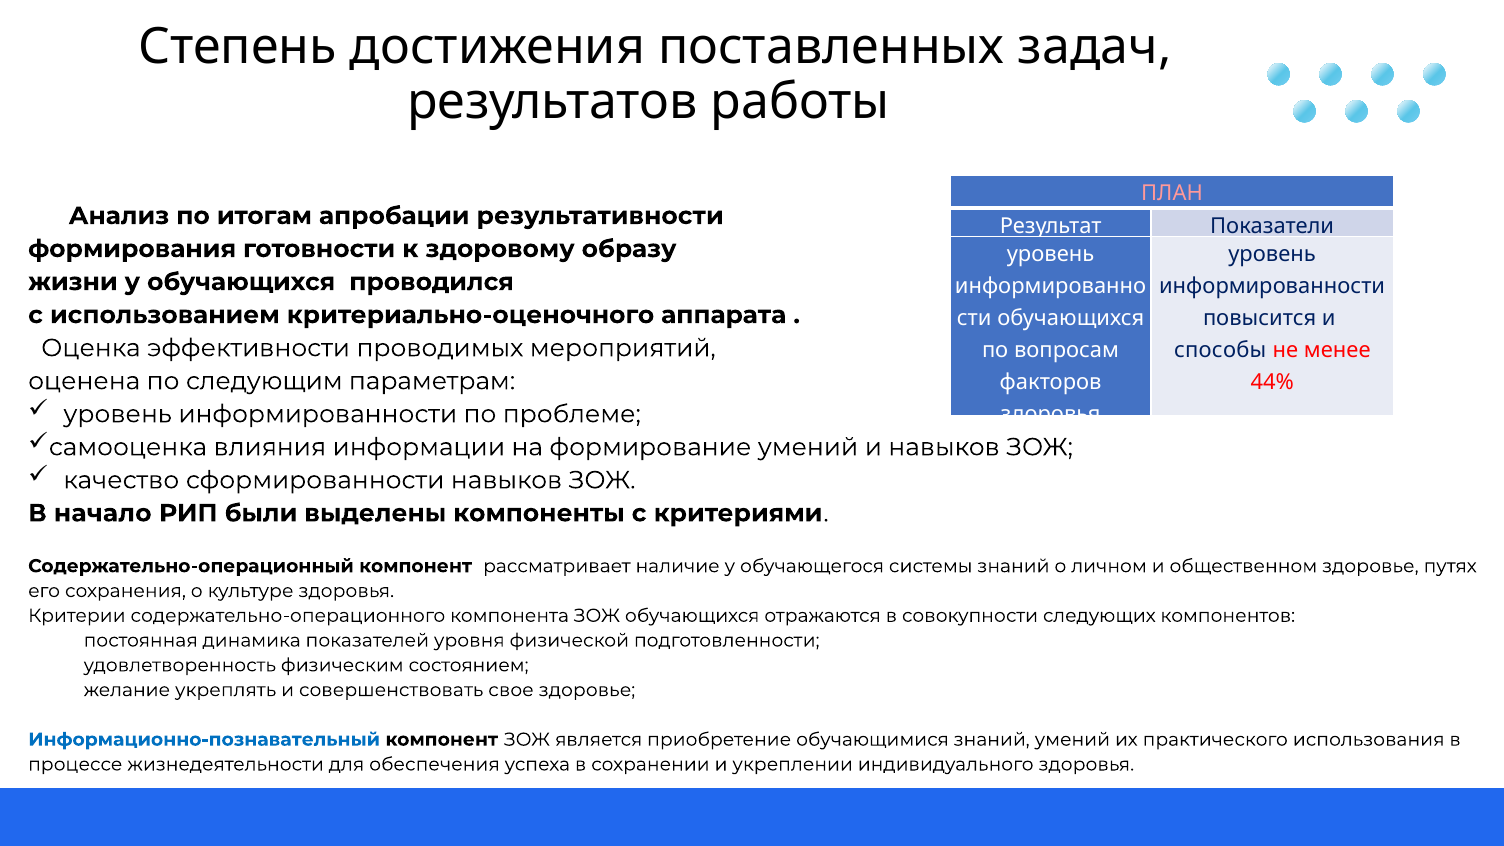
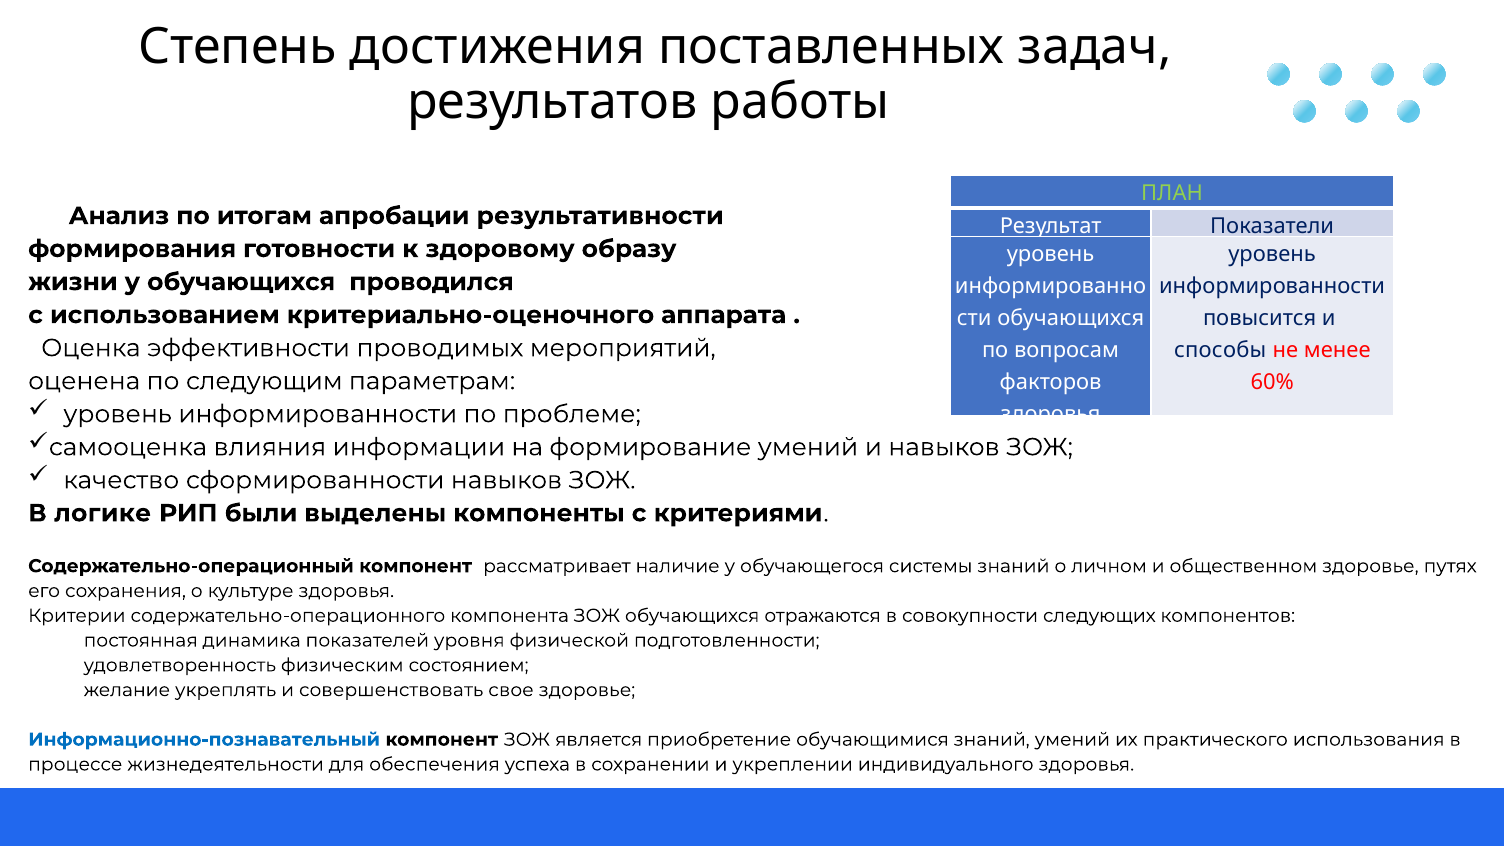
ПЛАН colour: pink -> light green
44%: 44% -> 60%
начало: начало -> логике
